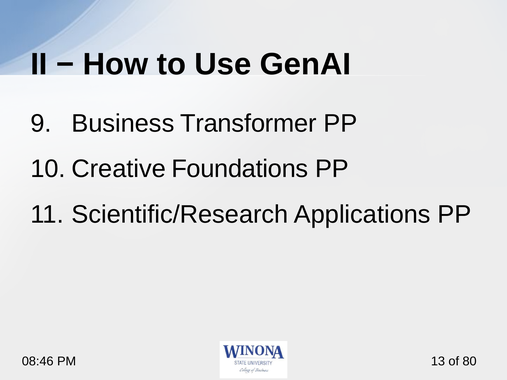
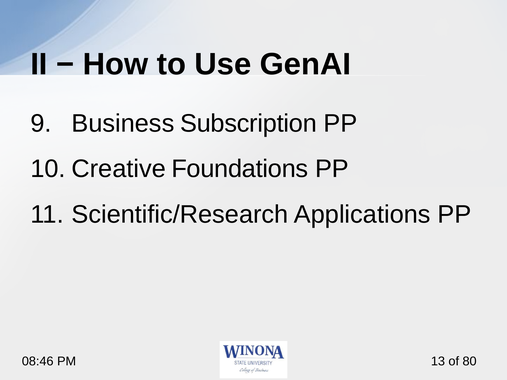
Transformer: Transformer -> Subscription
